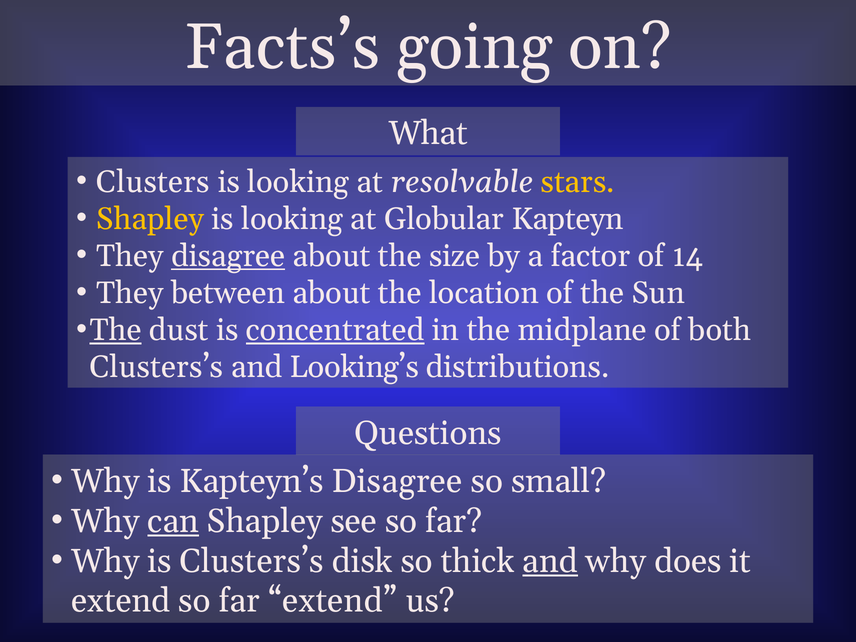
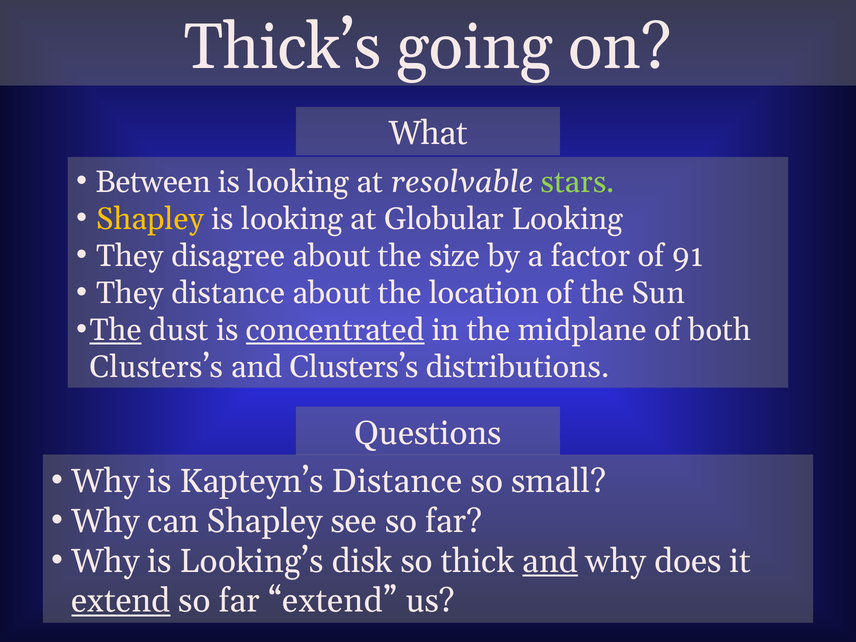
Facts’s: Facts’s -> Thick’s
Clusters: Clusters -> Between
stars colour: yellow -> light green
Globular Kapteyn: Kapteyn -> Looking
disagree at (228, 256) underline: present -> none
14: 14 -> 91
They between: between -> distance
and Looking’s: Looking’s -> Clusters’s
Kapteyn’s Disagree: Disagree -> Distance
can underline: present -> none
is Clusters’s: Clusters’s -> Looking’s
extend at (121, 601) underline: none -> present
